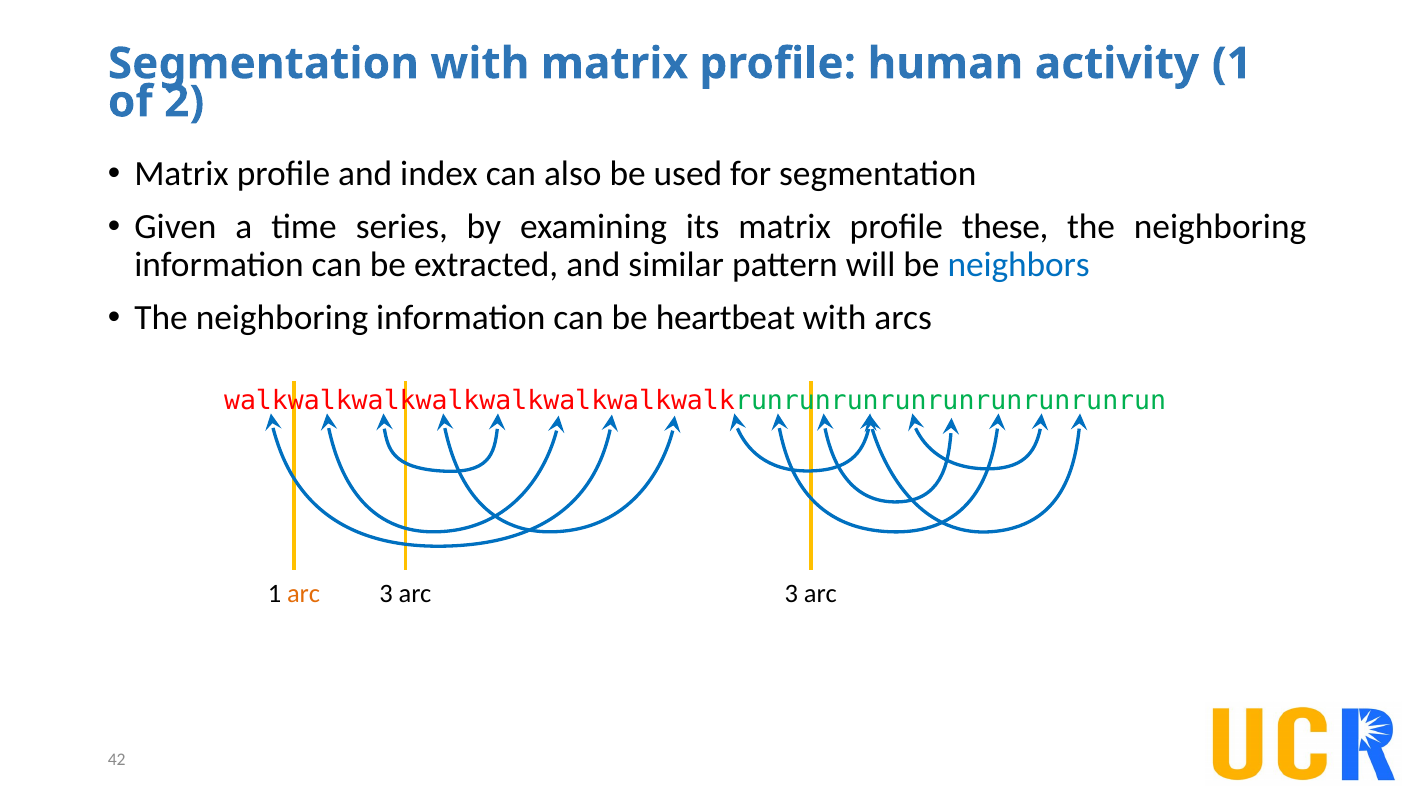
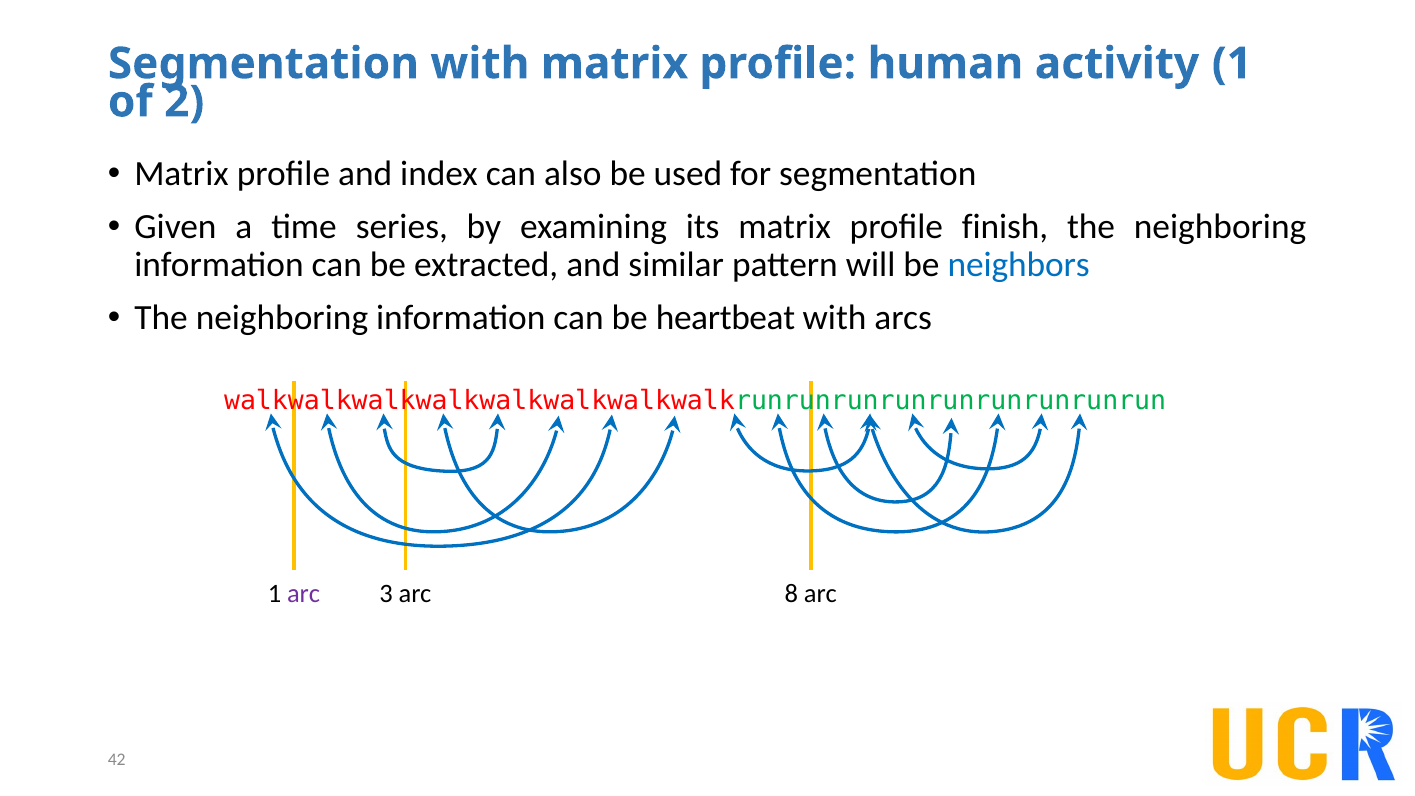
these: these -> finish
arc at (304, 593) colour: orange -> purple
3 arc 3: 3 -> 8
